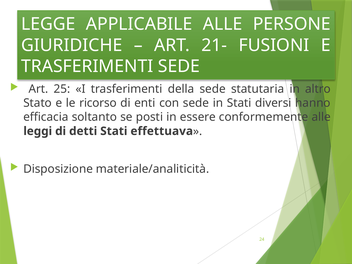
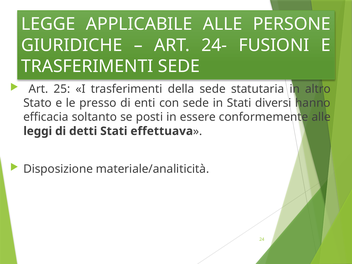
21-: 21- -> 24-
ricorso: ricorso -> presso
